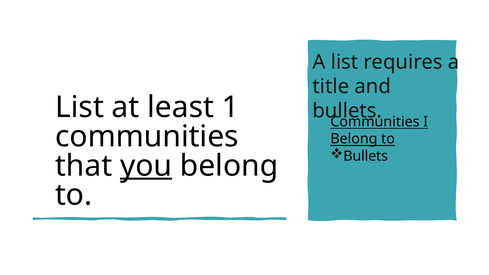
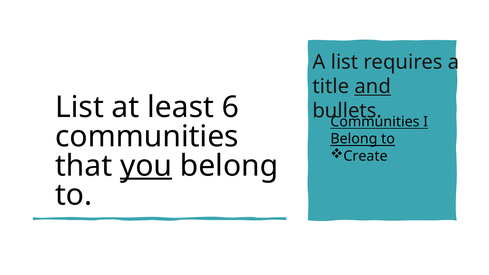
and underline: none -> present
1: 1 -> 6
Bullets at (366, 156): Bullets -> Create
